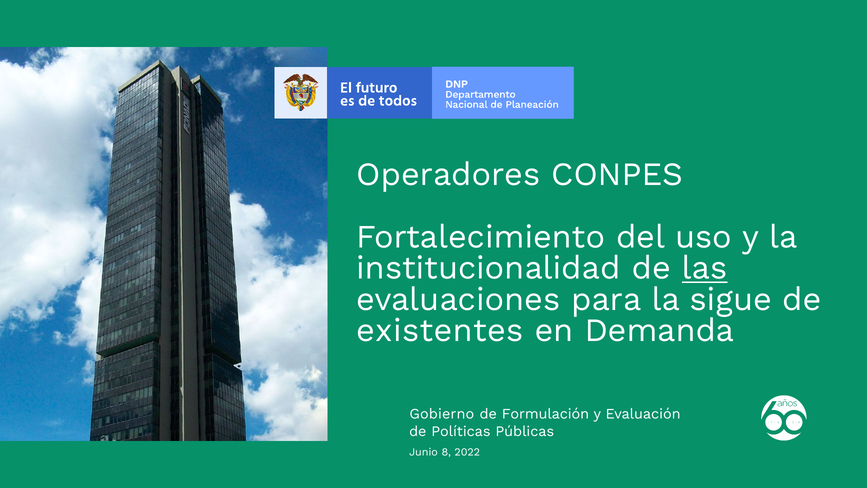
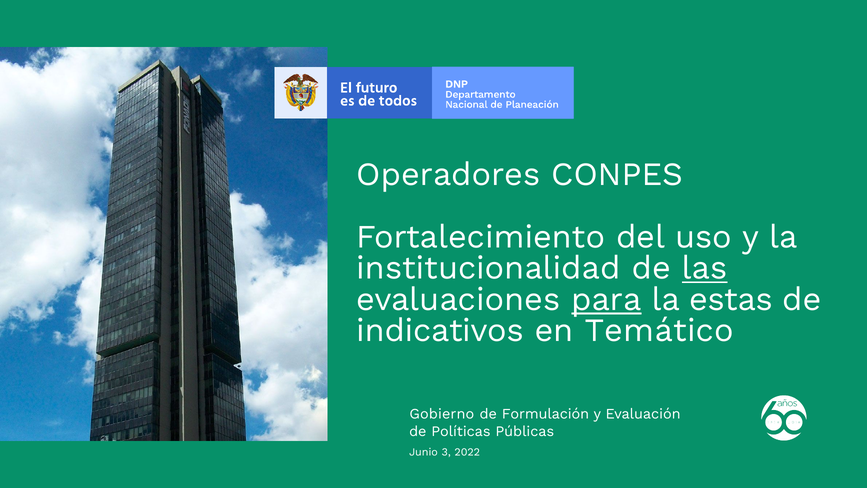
para underline: none -> present
sigue: sigue -> estas
existentes: existentes -> indicativos
Demanda: Demanda -> Temático
8: 8 -> 3
